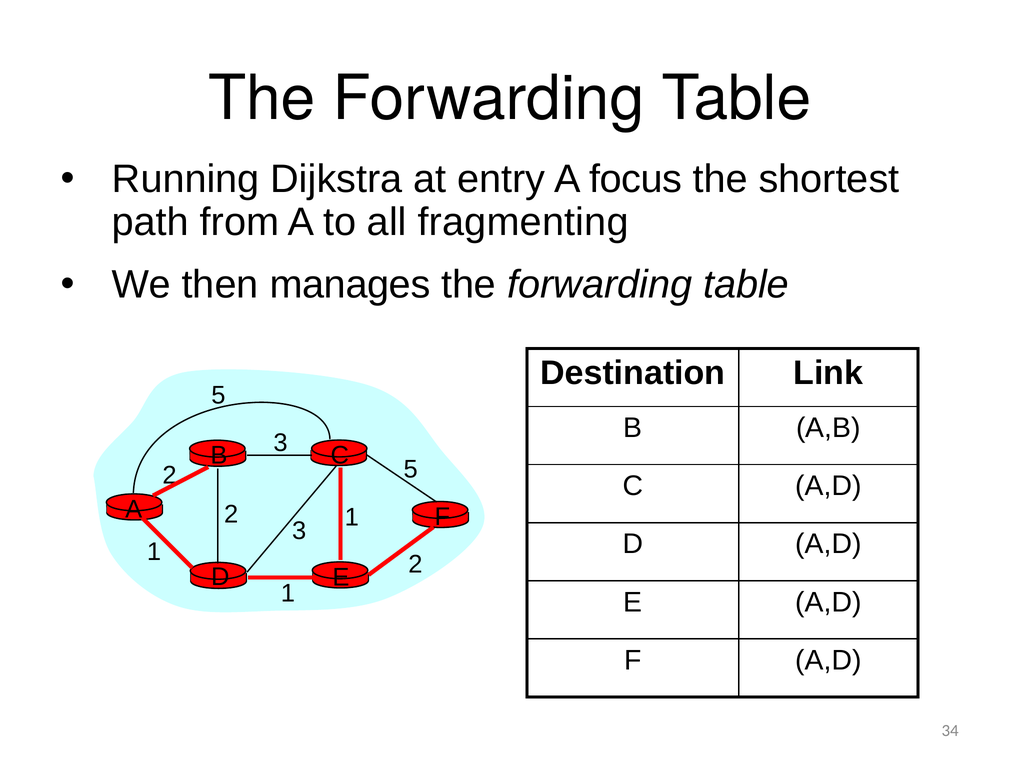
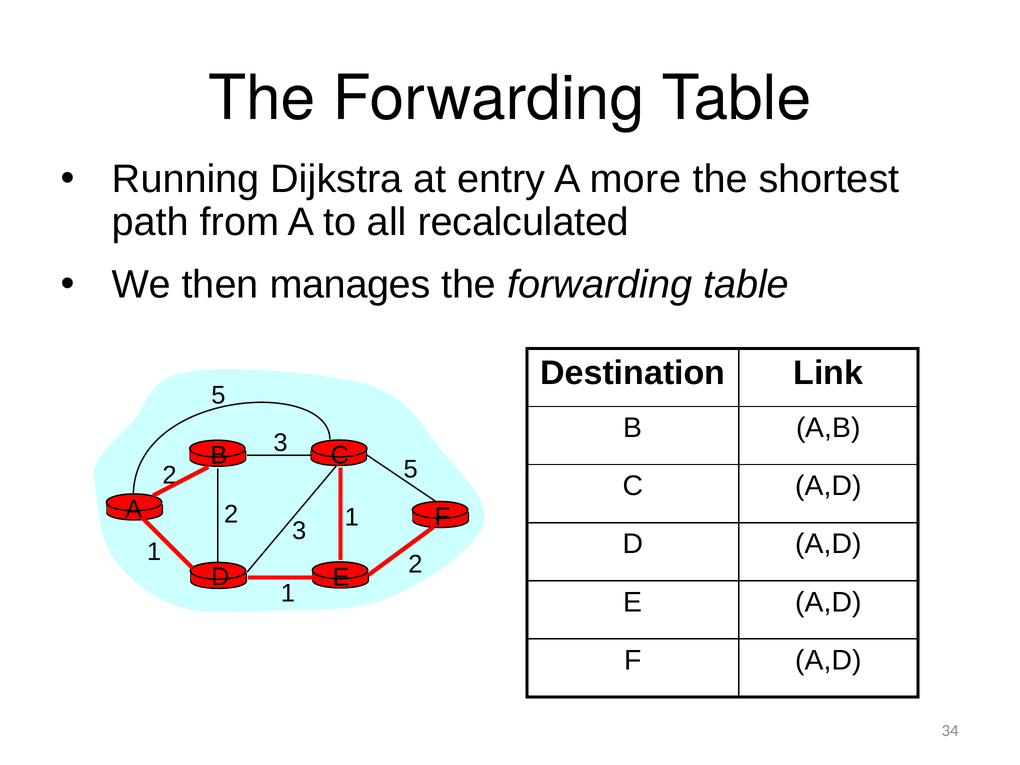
focus: focus -> more
fragmenting: fragmenting -> recalculated
